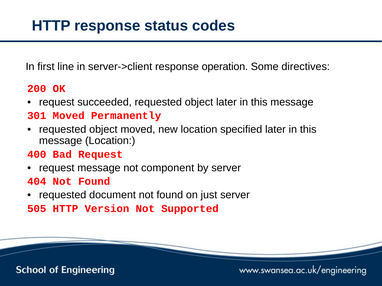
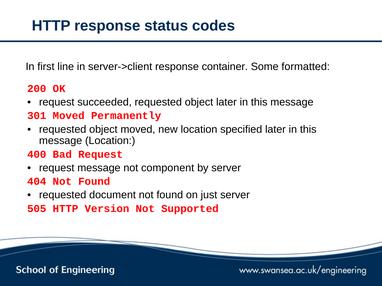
operation: operation -> container
directives: directives -> formatted
